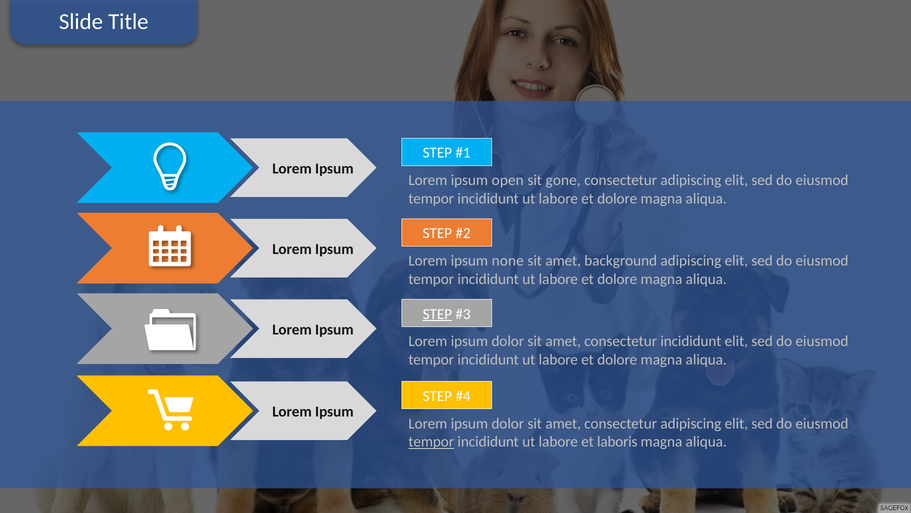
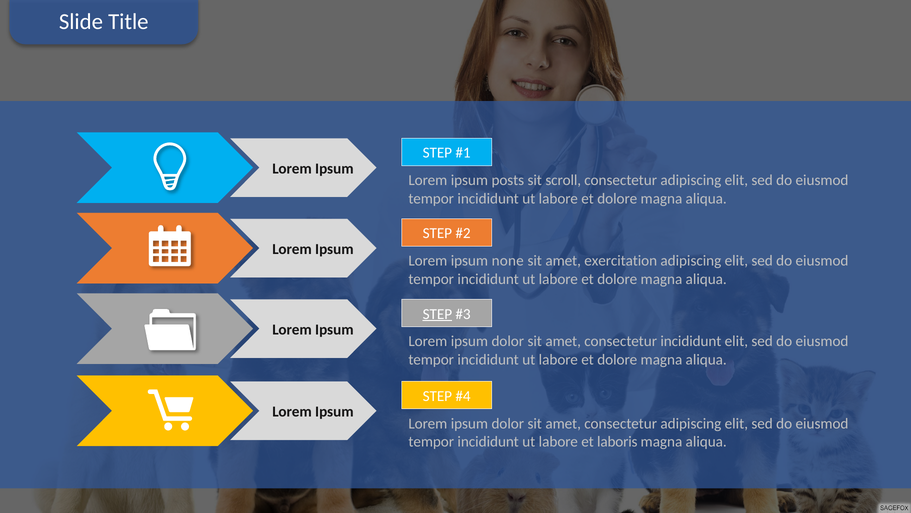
open: open -> posts
gone: gone -> scroll
background: background -> exercitation
tempor at (431, 441) underline: present -> none
